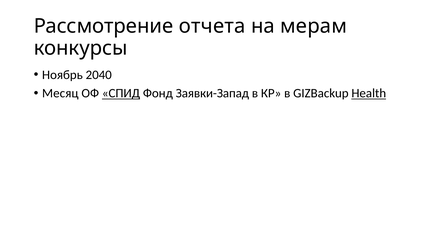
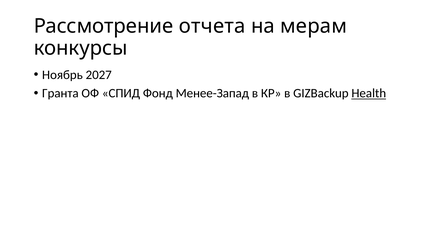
2040: 2040 -> 2027
Месяц: Месяц -> Гранта
СПИД underline: present -> none
Заявки-Запад: Заявки-Запад -> Менее-Запад
